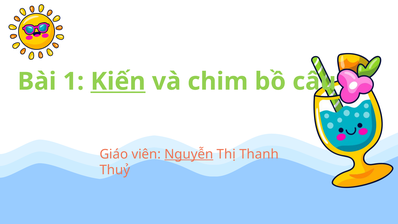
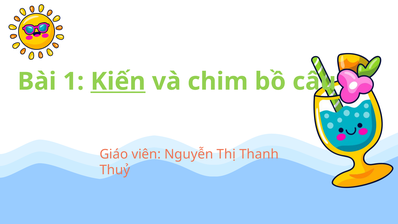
Nguyễn underline: present -> none
